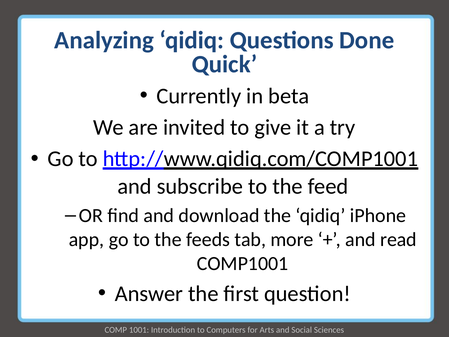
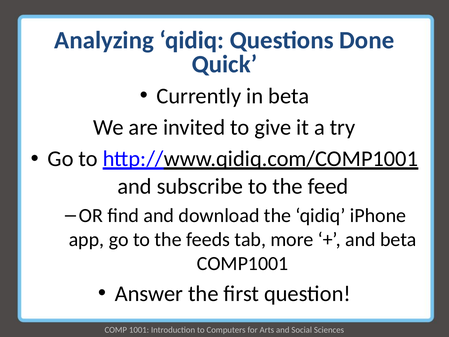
and read: read -> beta
